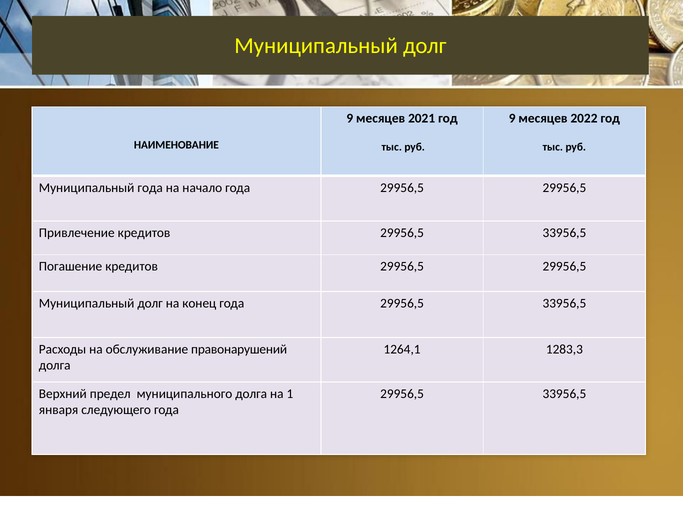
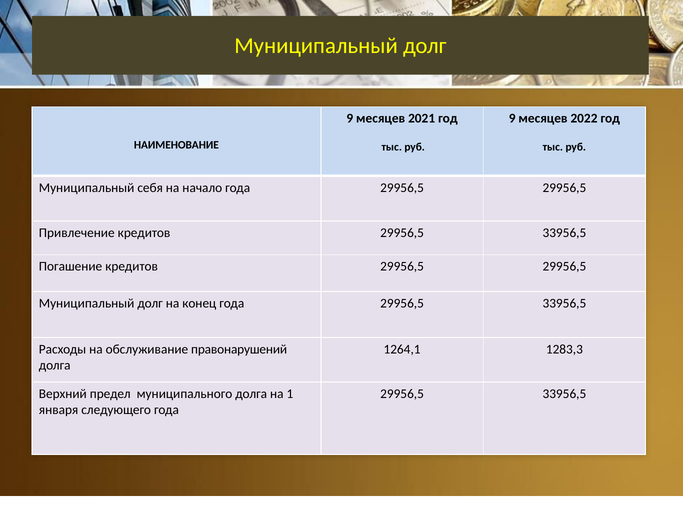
Муниципальный года: года -> себя
